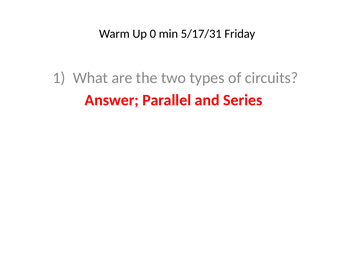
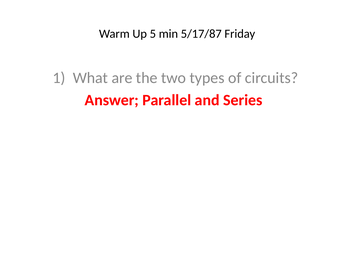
0: 0 -> 5
5/17/31: 5/17/31 -> 5/17/87
